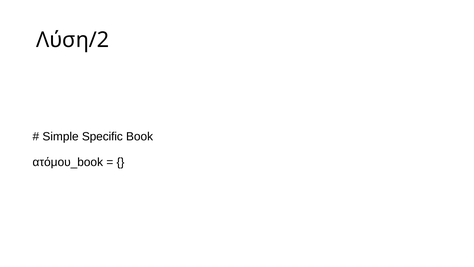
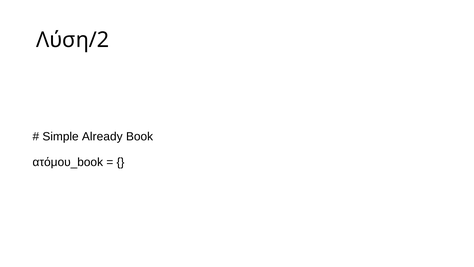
Specific: Specific -> Already
